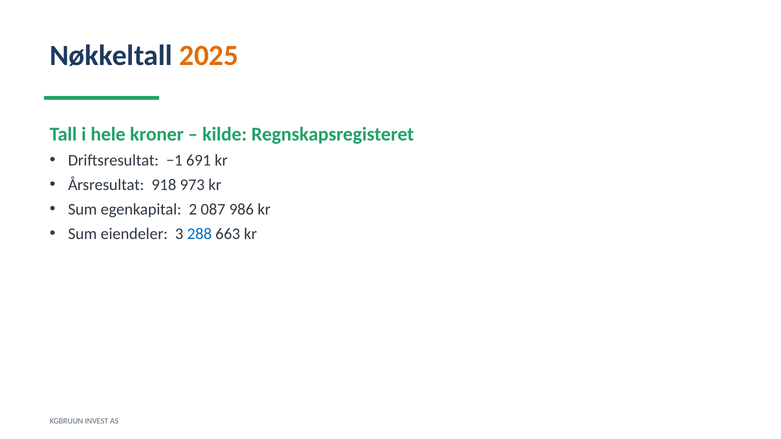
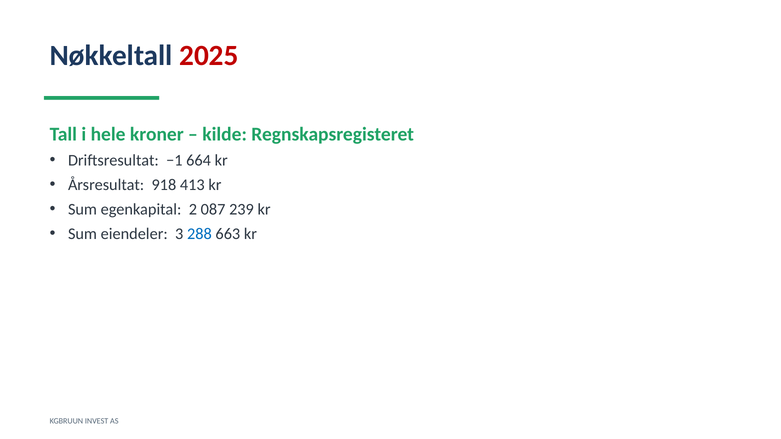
2025 colour: orange -> red
691: 691 -> 664
973: 973 -> 413
986: 986 -> 239
